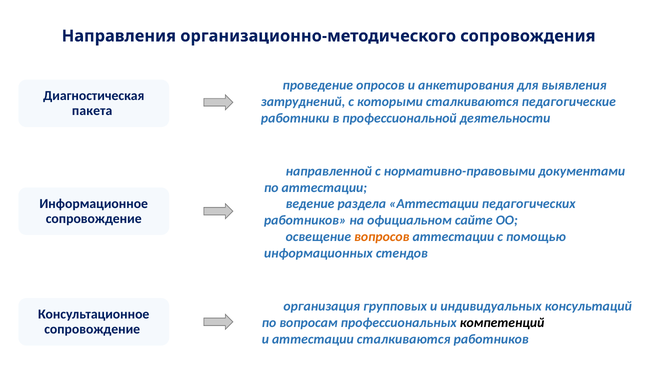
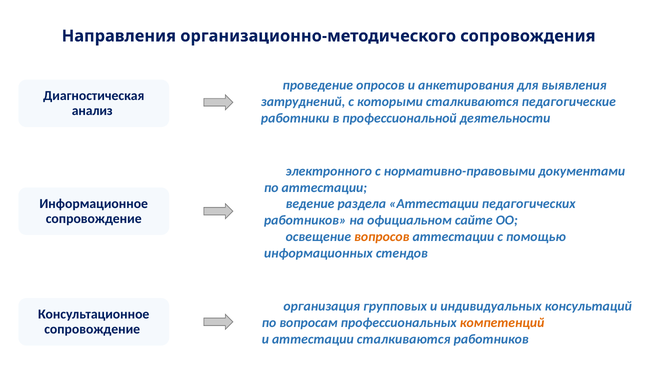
пакета: пакета -> анализ
направленной: направленной -> электронного
компетенций colour: black -> orange
